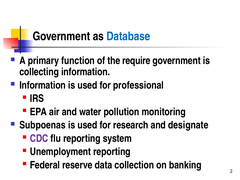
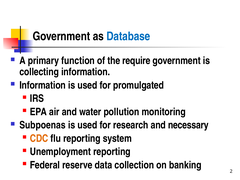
professional: professional -> promulgated
designate: designate -> necessary
CDC colour: purple -> orange
